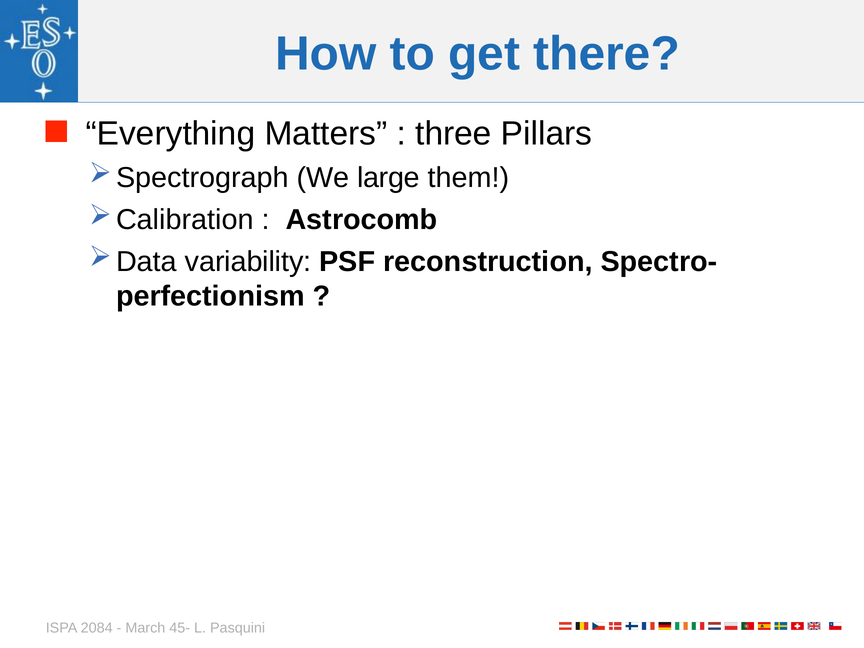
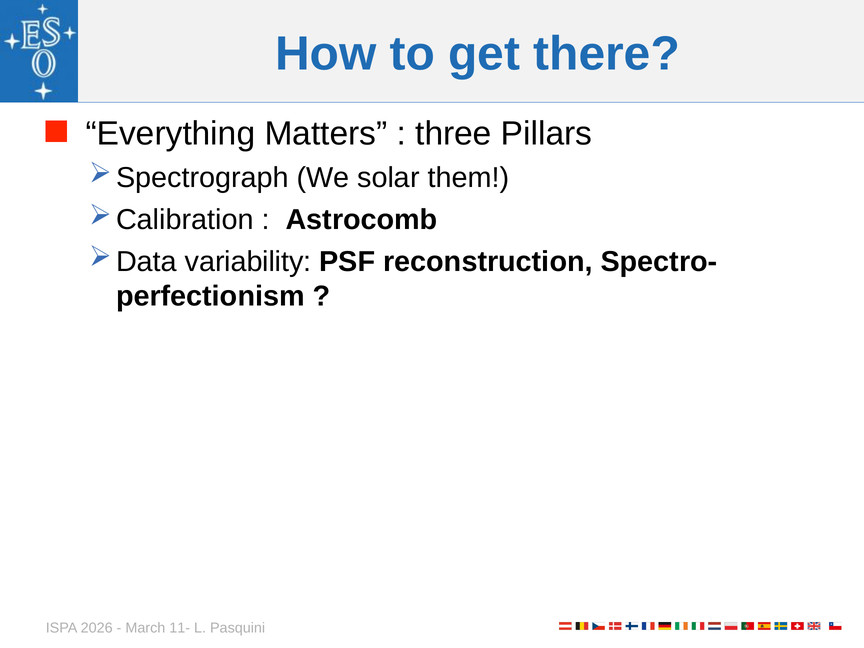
large: large -> solar
2084: 2084 -> 2026
45-: 45- -> 11-
